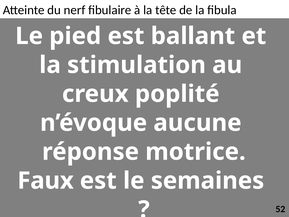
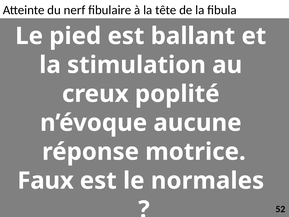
semaines: semaines -> normales
